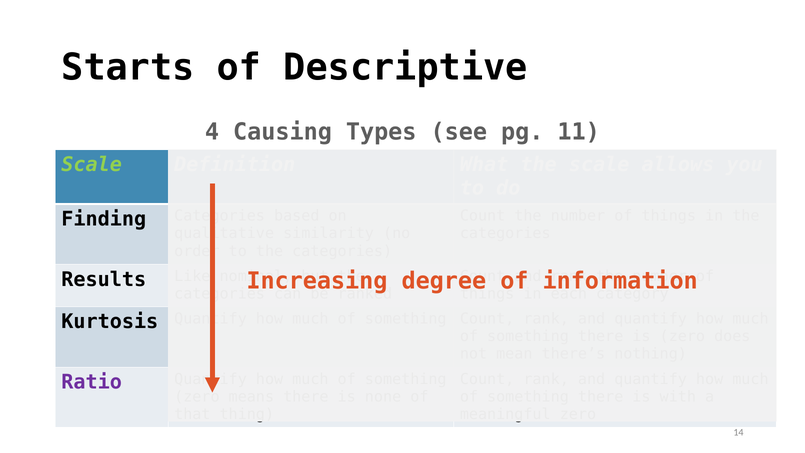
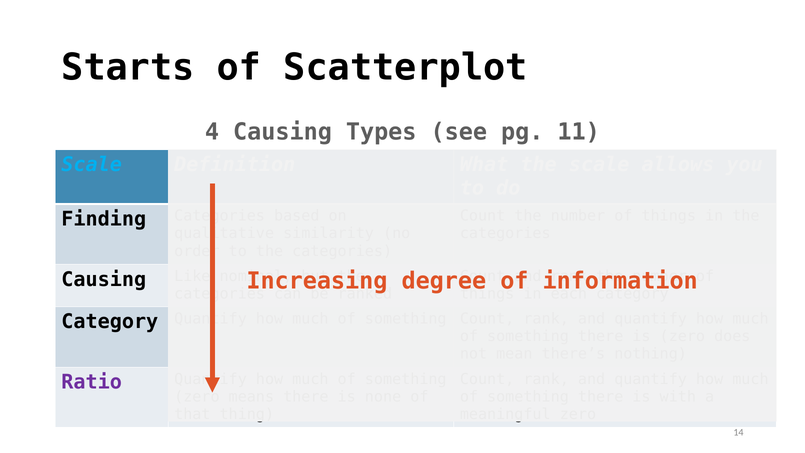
Descriptive: Descriptive -> Scatterplot
Scale at (92, 165) colour: light green -> light blue
Results at (104, 279): Results -> Causing
Kurtosis at (110, 322): Kurtosis -> Category
